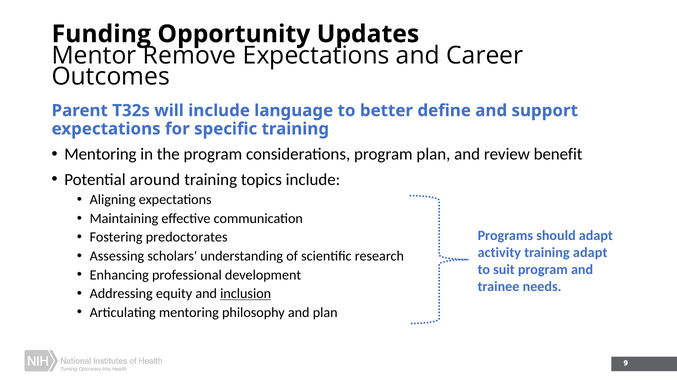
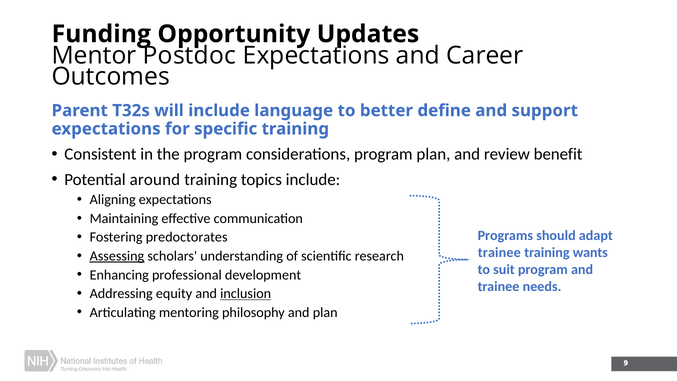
Remove: Remove -> Postdoc
Mentoring at (100, 154): Mentoring -> Consistent
activity at (499, 252): activity -> trainee
training adapt: adapt -> wants
Assessing underline: none -> present
